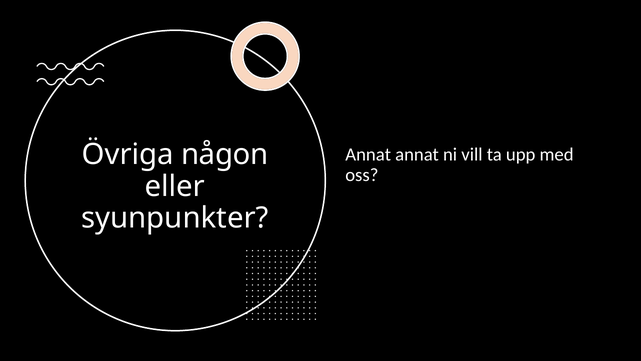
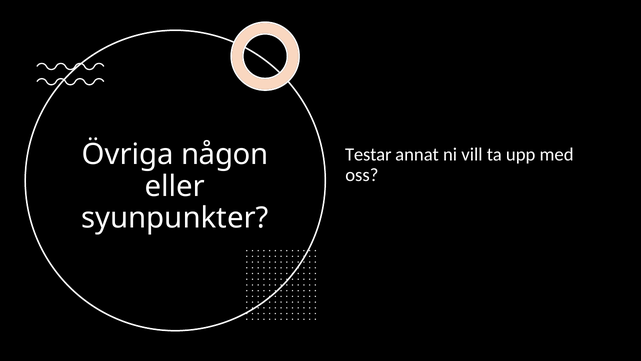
Annat at (368, 155): Annat -> Testar
